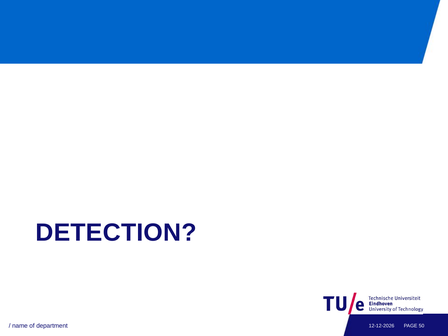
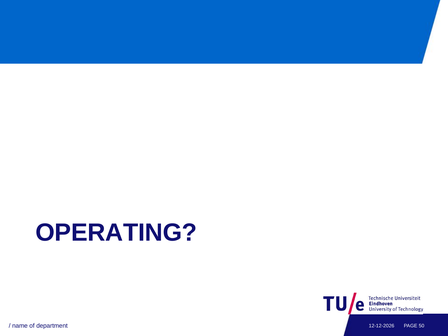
DETECTION: DETECTION -> OPERATING
